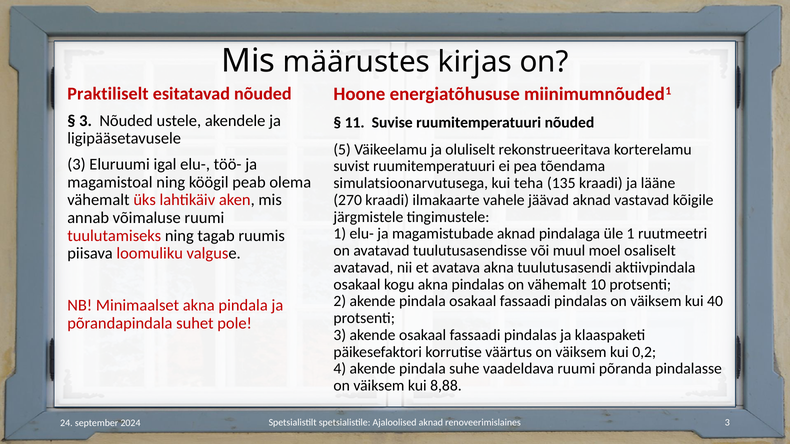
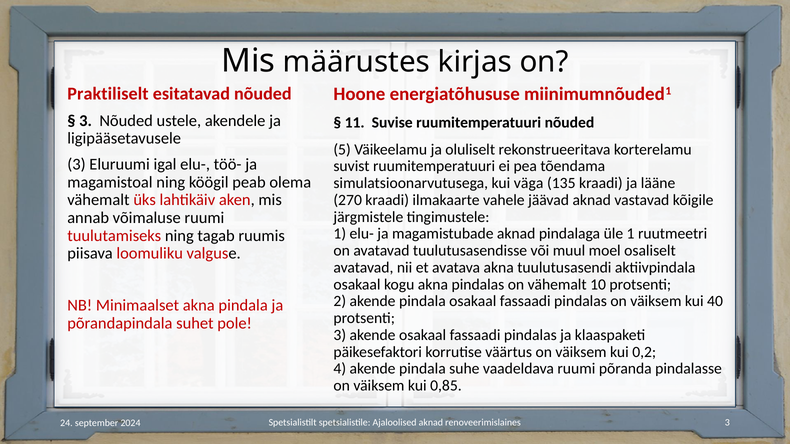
teha: teha -> väga
8,88: 8,88 -> 0,85
